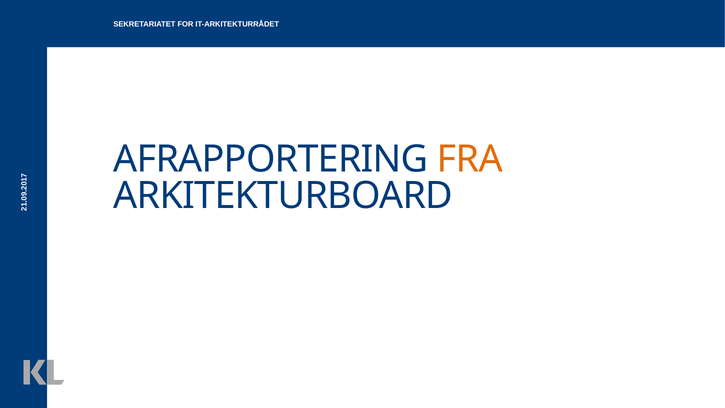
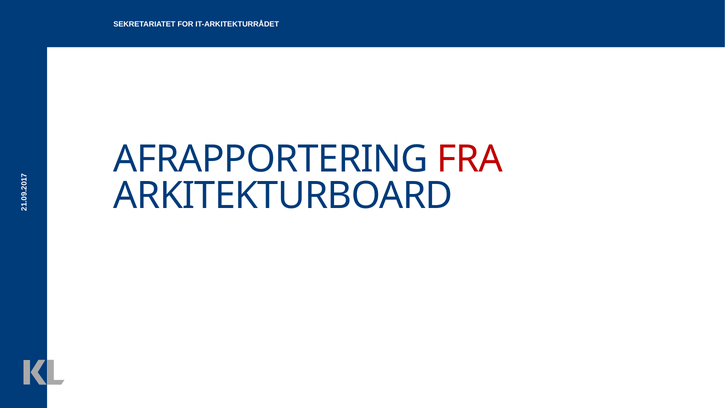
FRA colour: orange -> red
